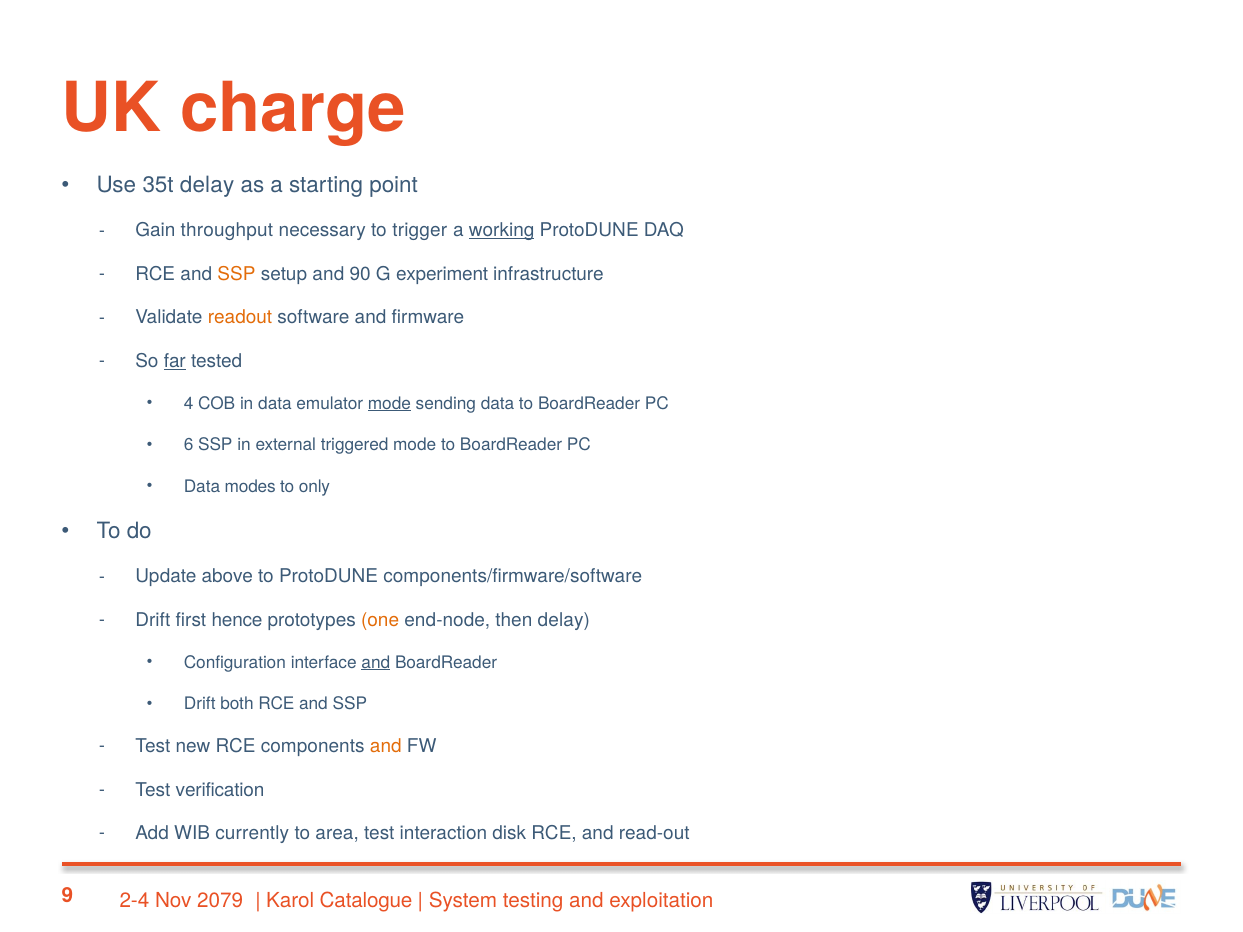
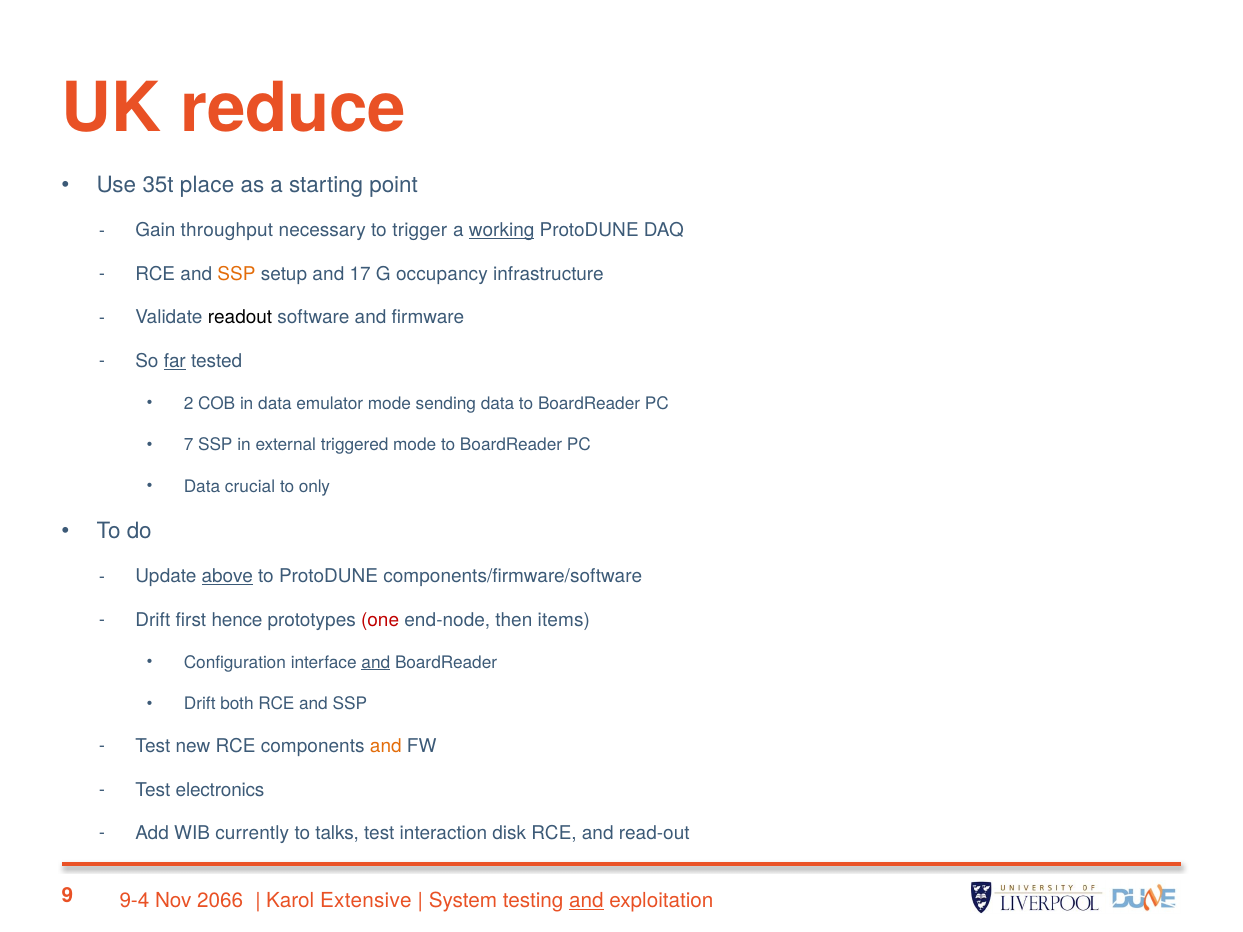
charge: charge -> reduce
35t delay: delay -> place
90: 90 -> 17
experiment: experiment -> occupancy
readout colour: orange -> black
4: 4 -> 2
mode at (389, 404) underline: present -> none
6: 6 -> 7
modes: modes -> crucial
above underline: none -> present
one colour: orange -> red
then delay: delay -> items
verification: verification -> electronics
area: area -> talks
2-4: 2-4 -> 9-4
2079: 2079 -> 2066
Catalogue: Catalogue -> Extensive
and at (586, 901) underline: none -> present
